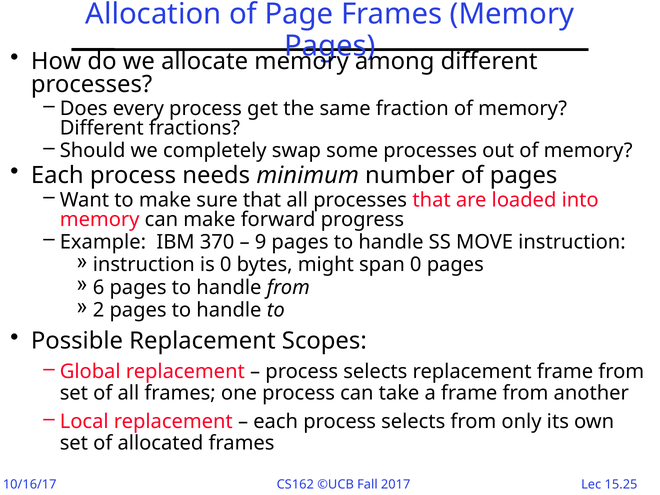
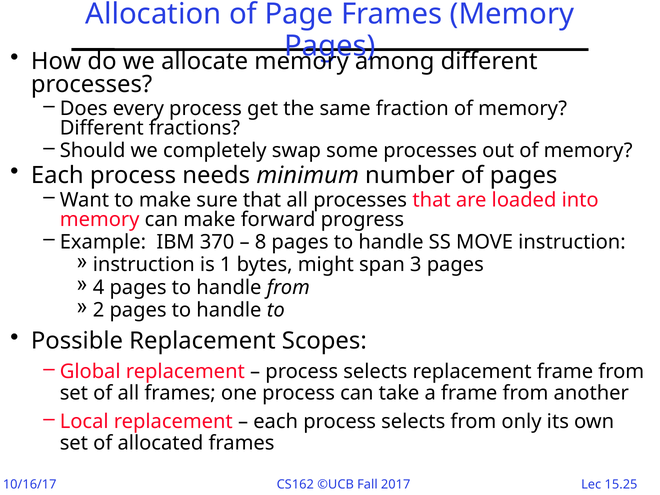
9: 9 -> 8
is 0: 0 -> 1
span 0: 0 -> 3
6: 6 -> 4
